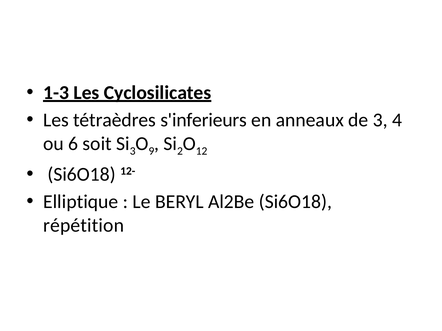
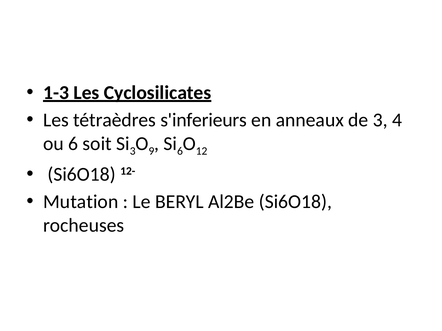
2 at (180, 151): 2 -> 6
Elliptique: Elliptique -> Mutation
répétition: répétition -> rocheuses
